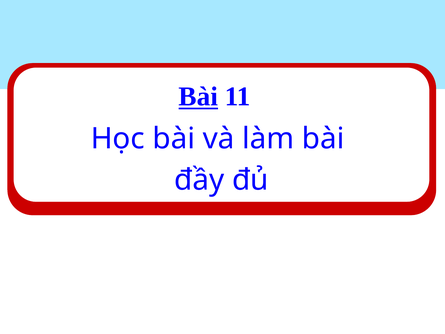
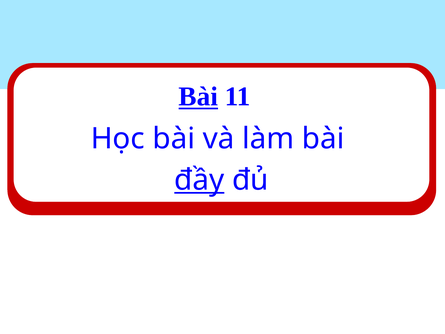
đầy underline: none -> present
